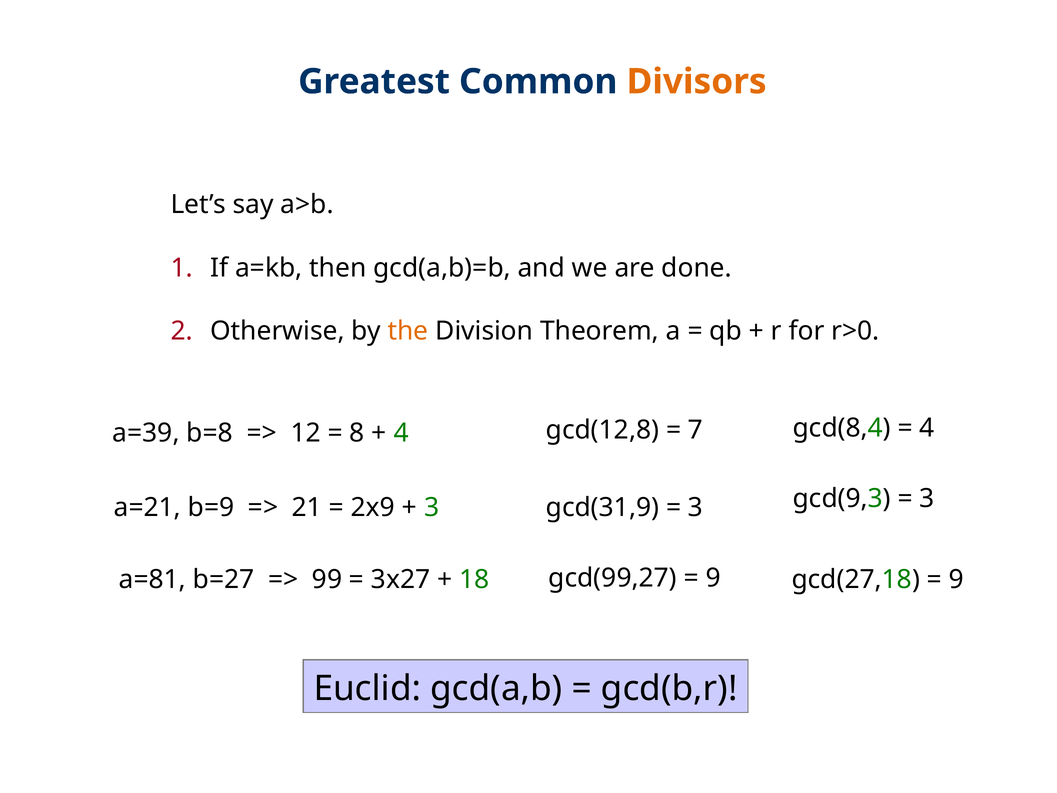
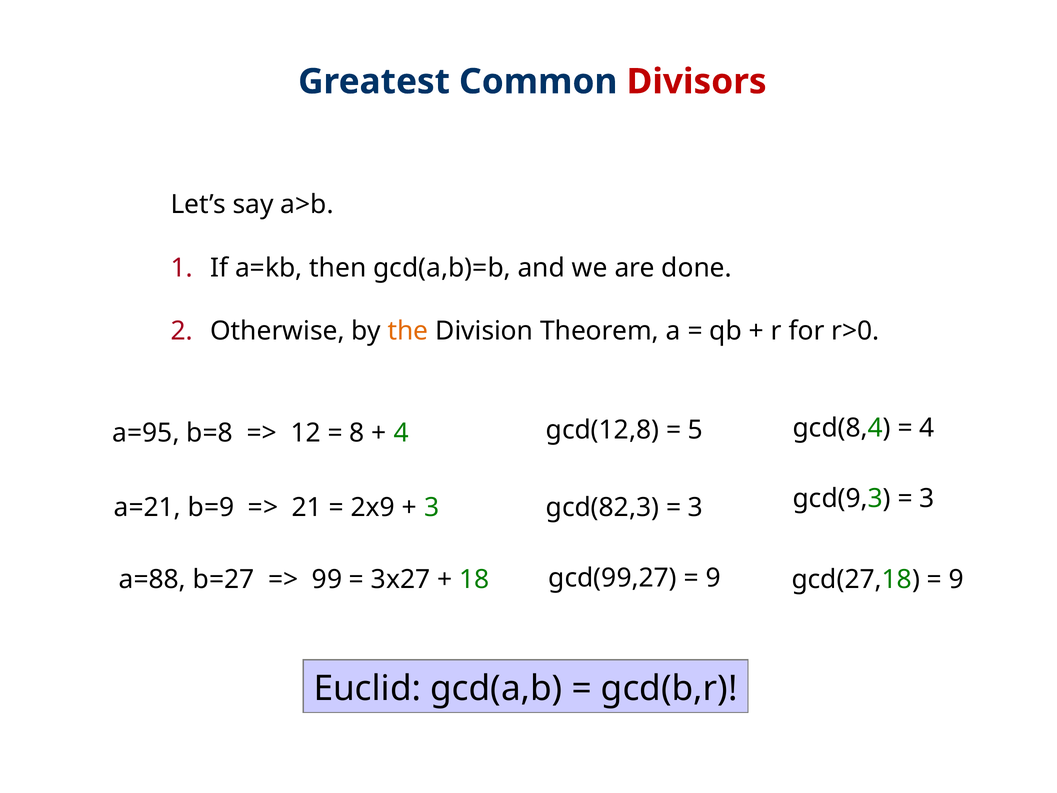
Divisors colour: orange -> red
a=39: a=39 -> a=95
7: 7 -> 5
gcd(31,9: gcd(31,9 -> gcd(82,3
a=81: a=81 -> a=88
